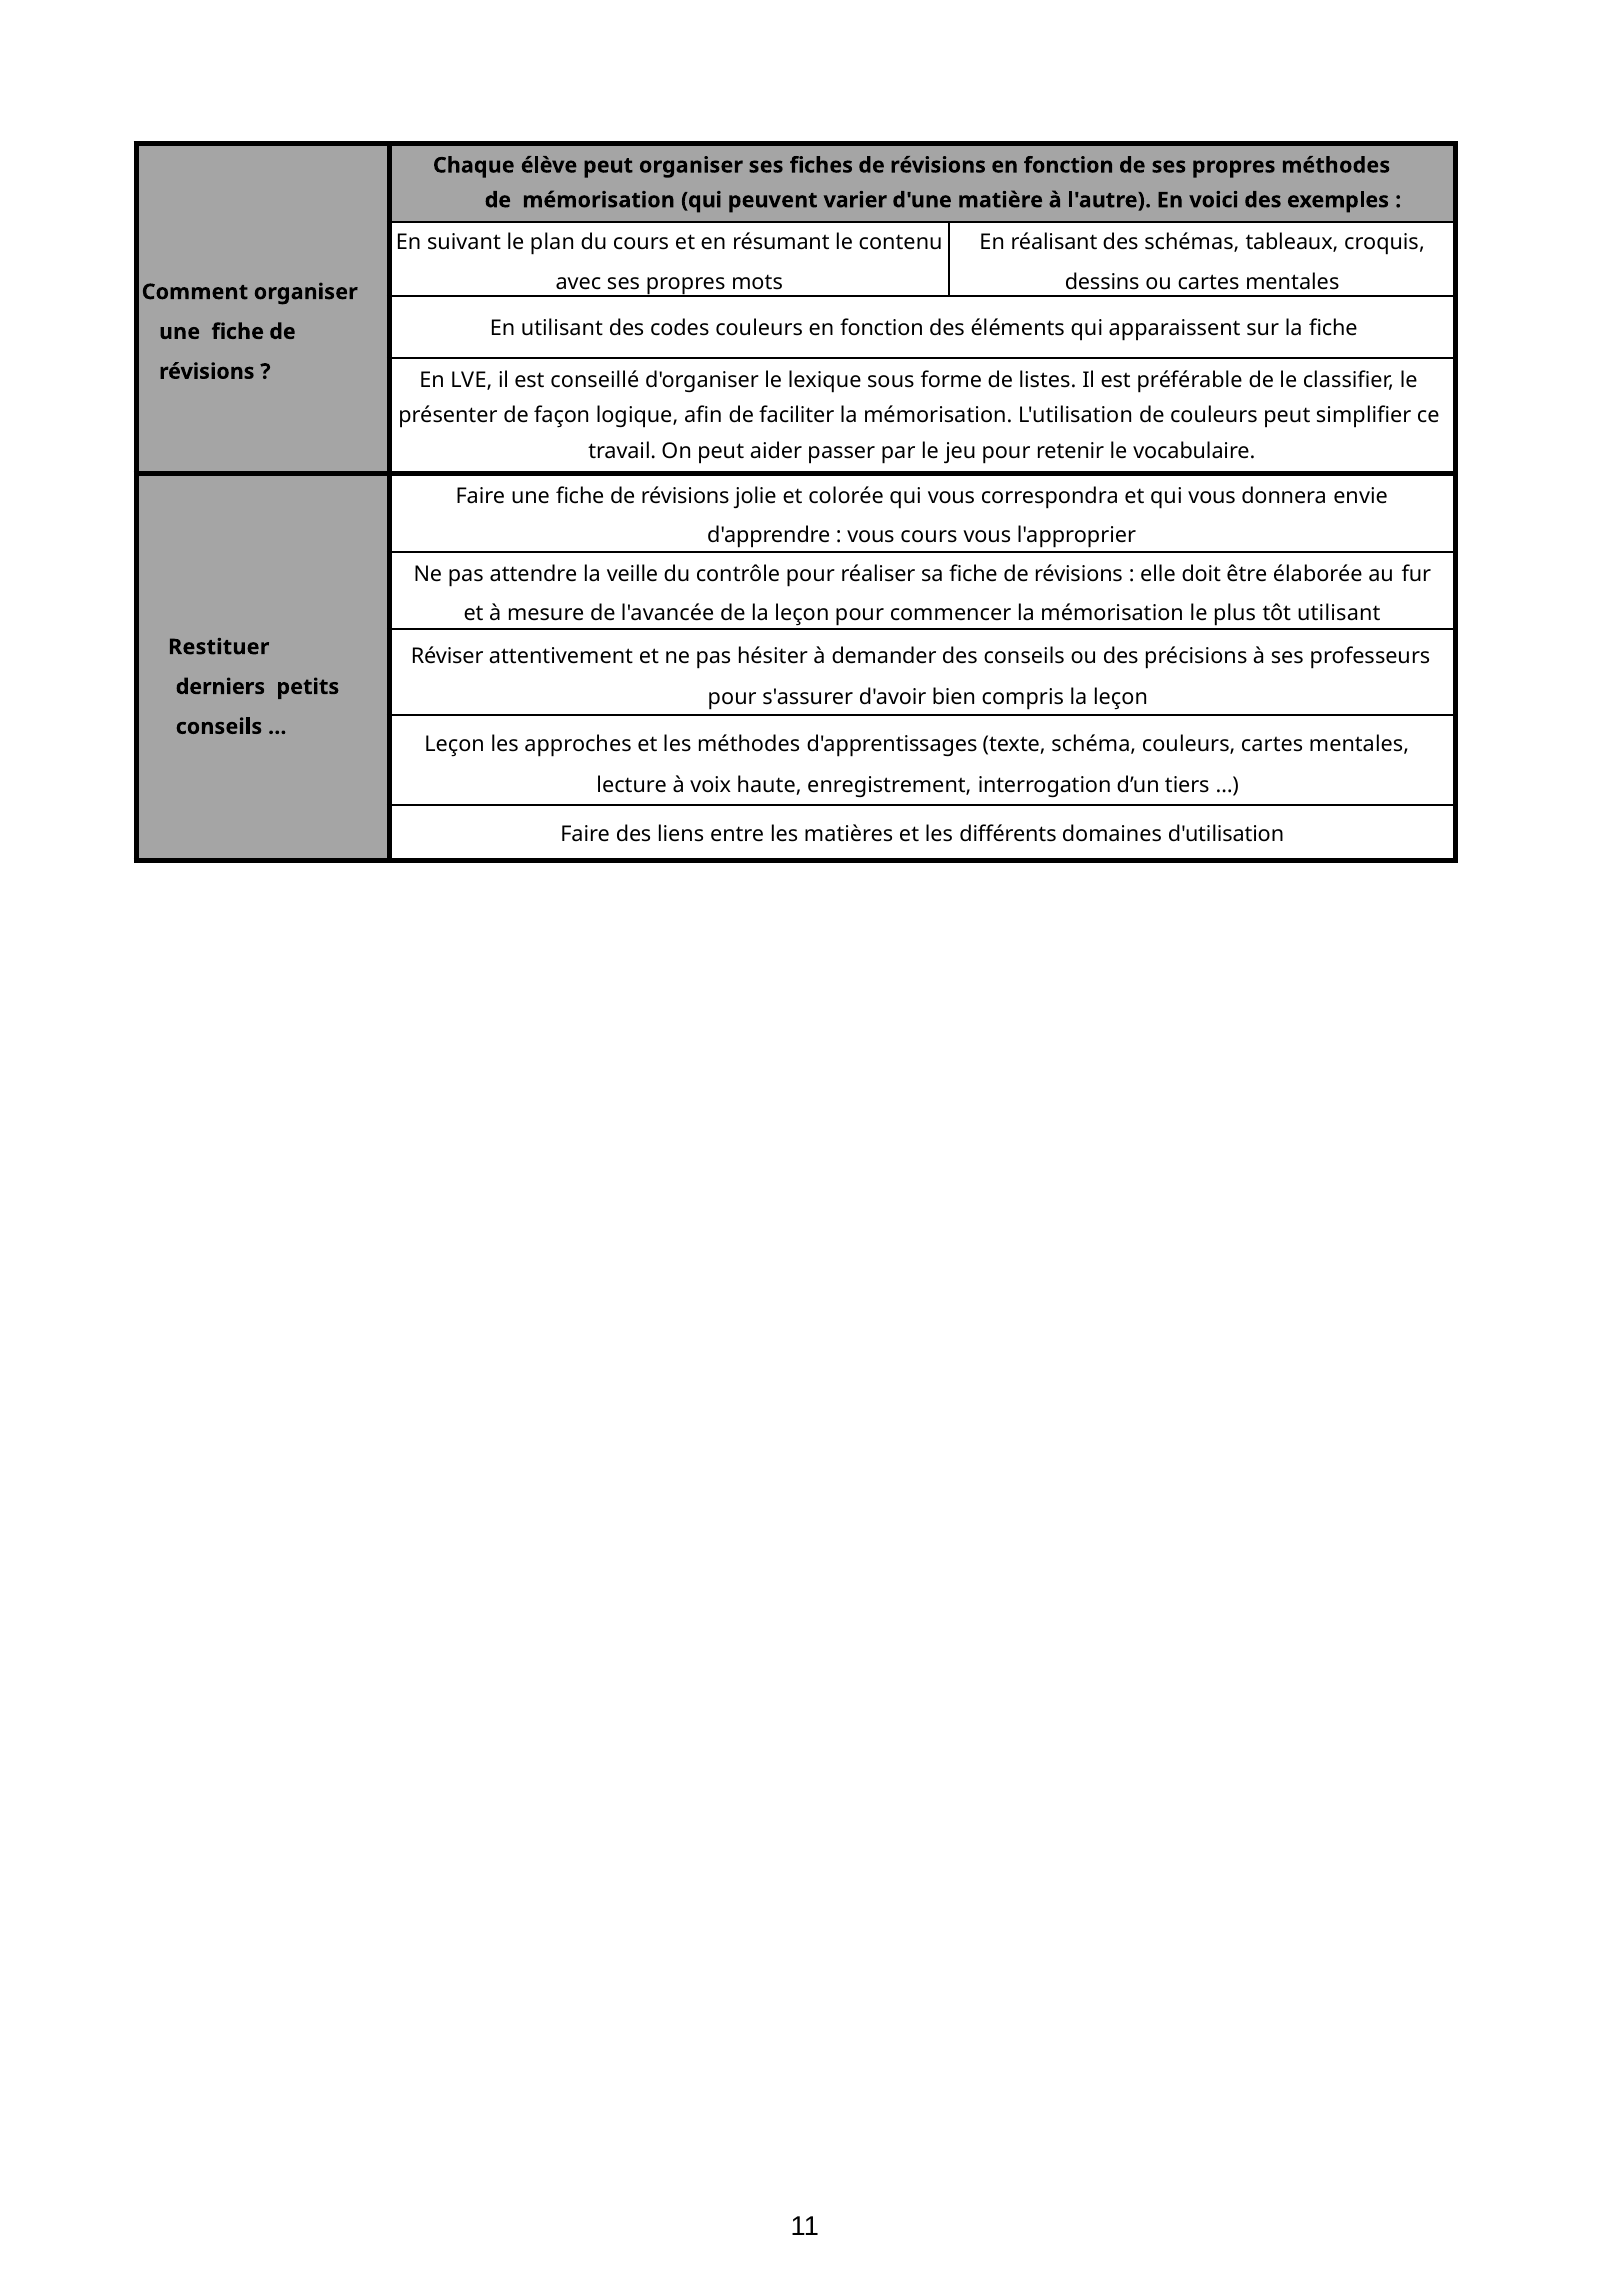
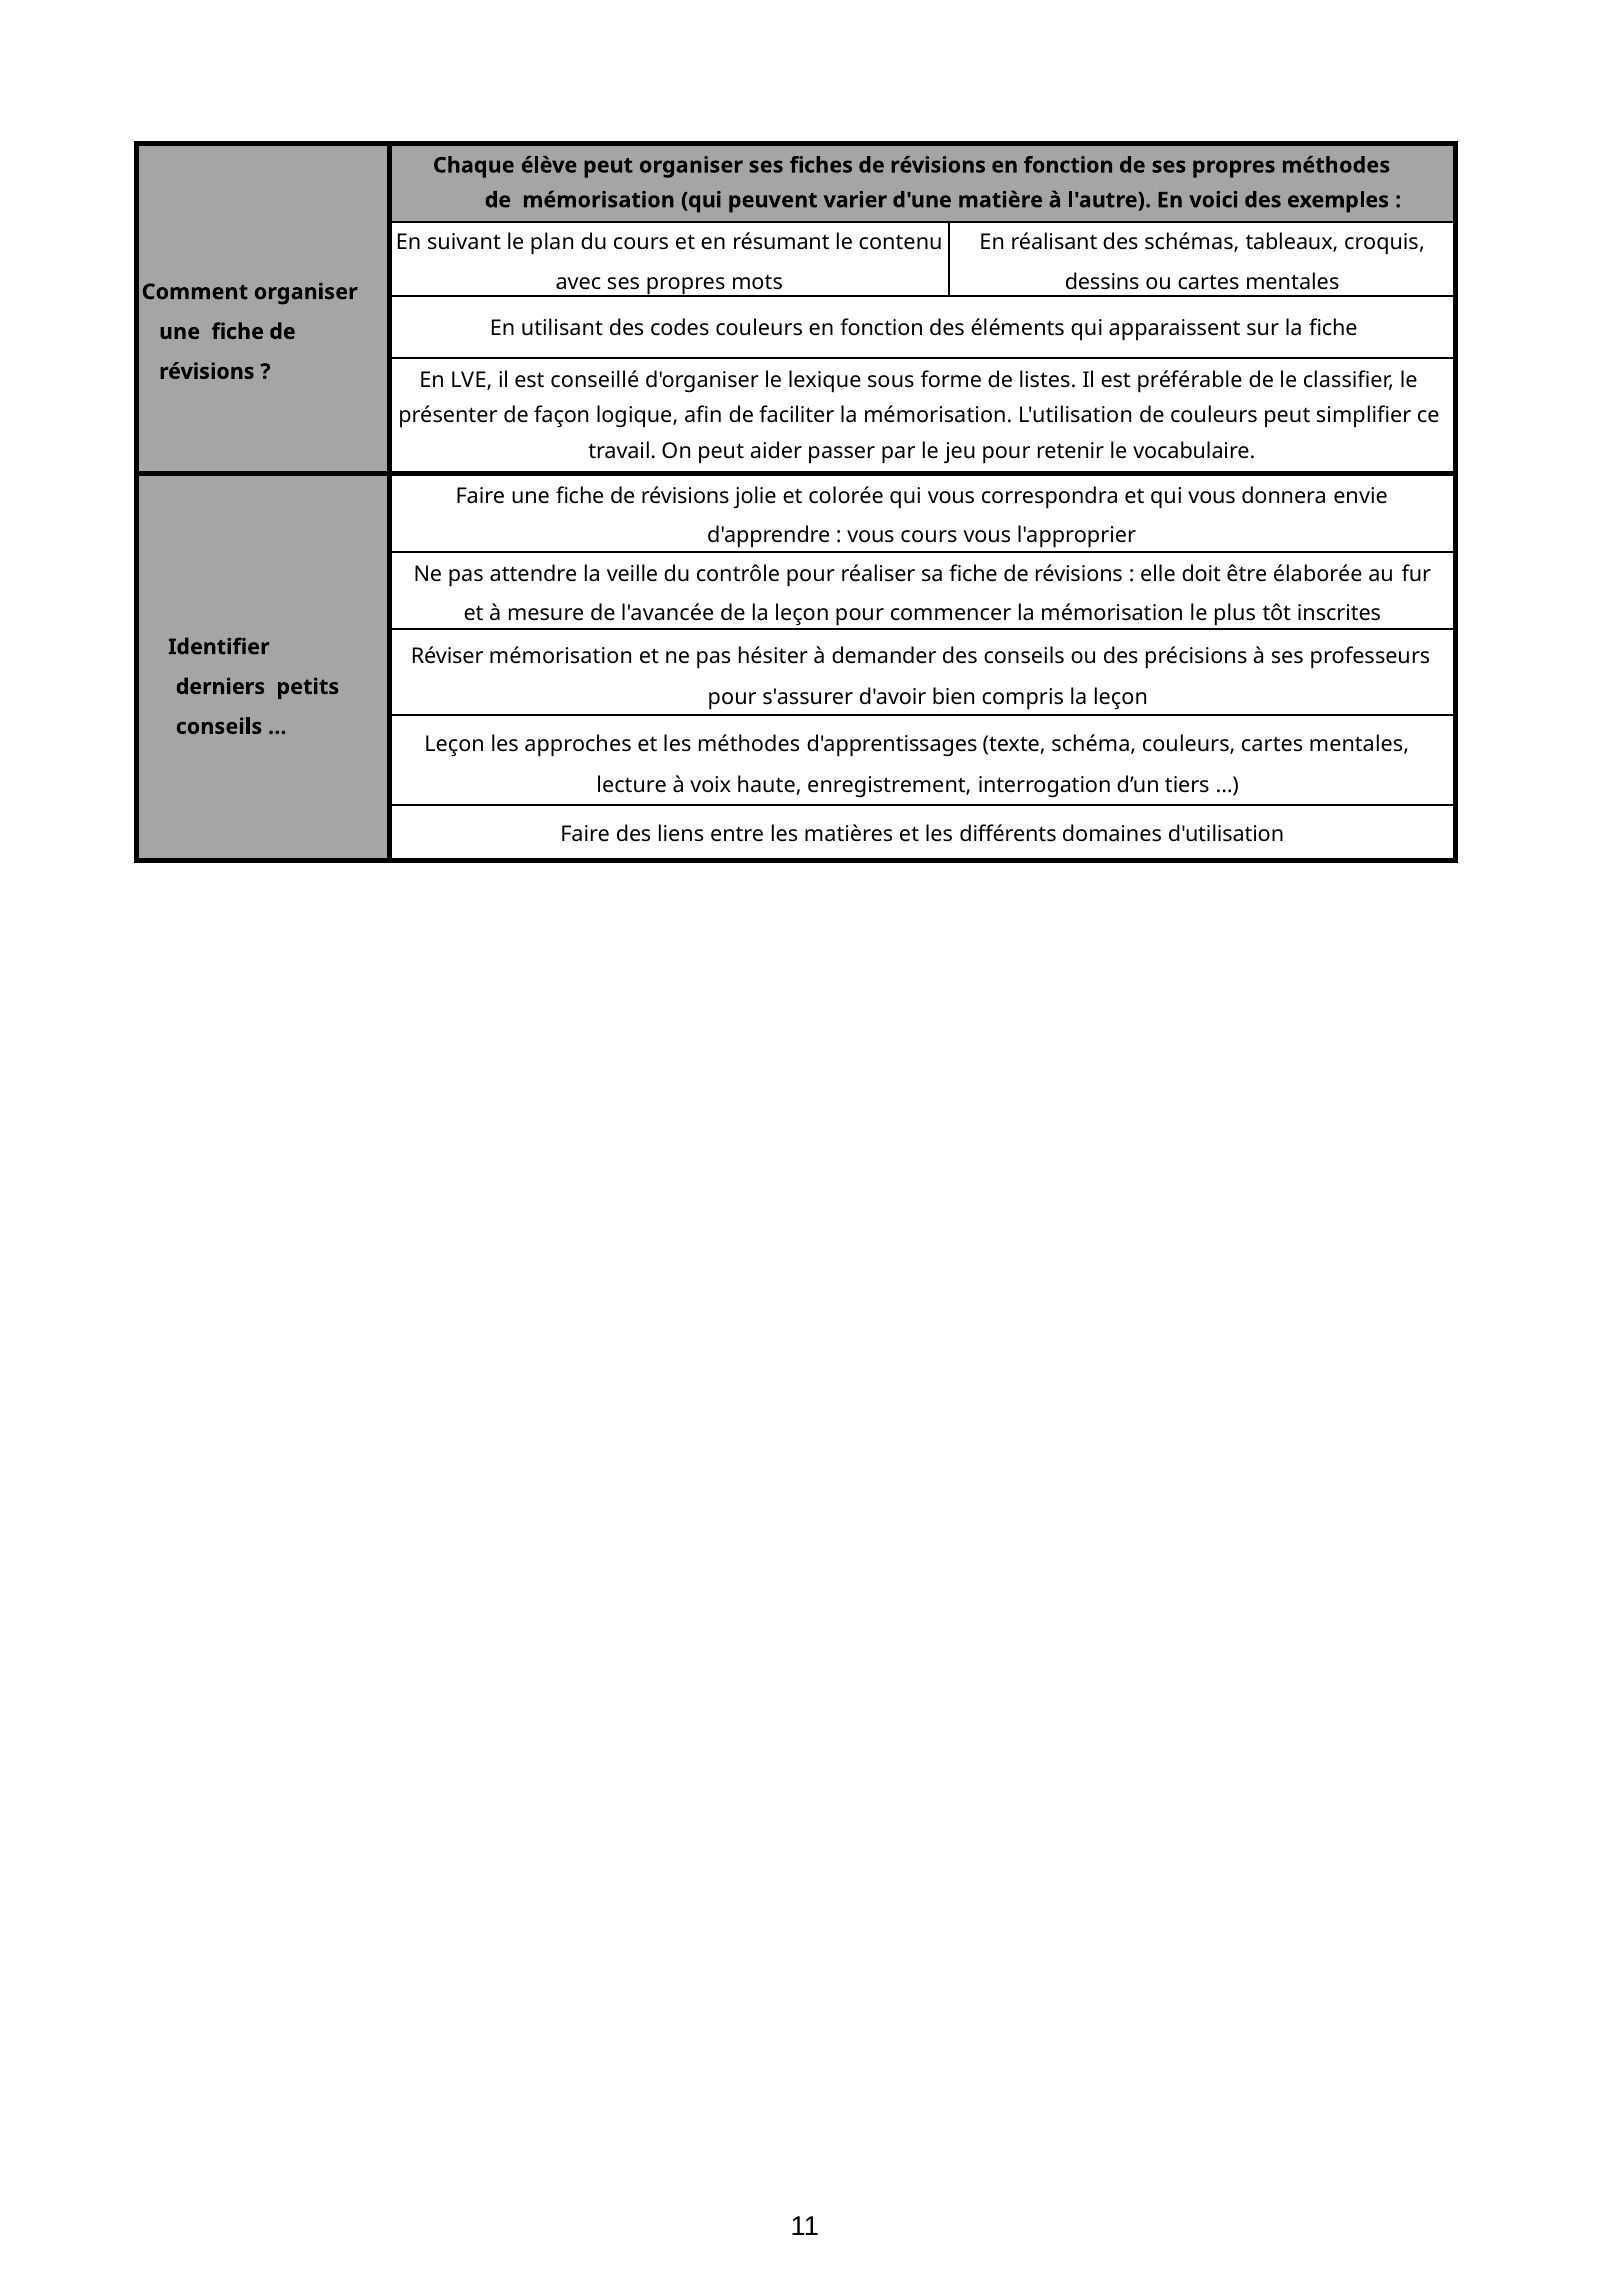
tôt utilisant: utilisant -> inscrites
Restituer: Restituer -> Identifier
Réviser attentivement: attentivement -> mémorisation
